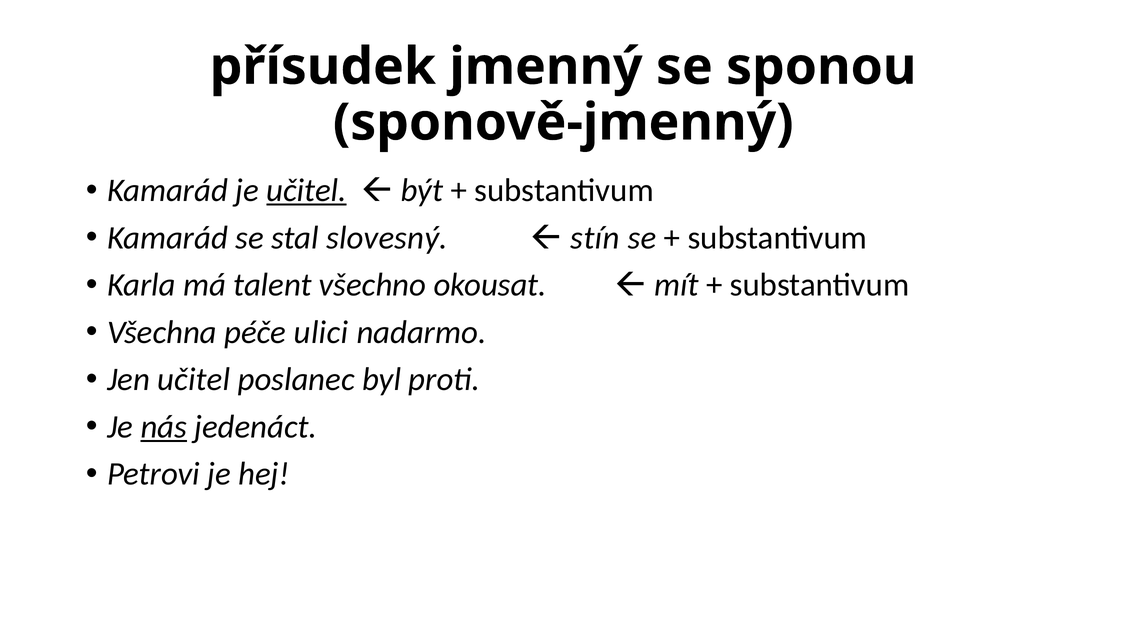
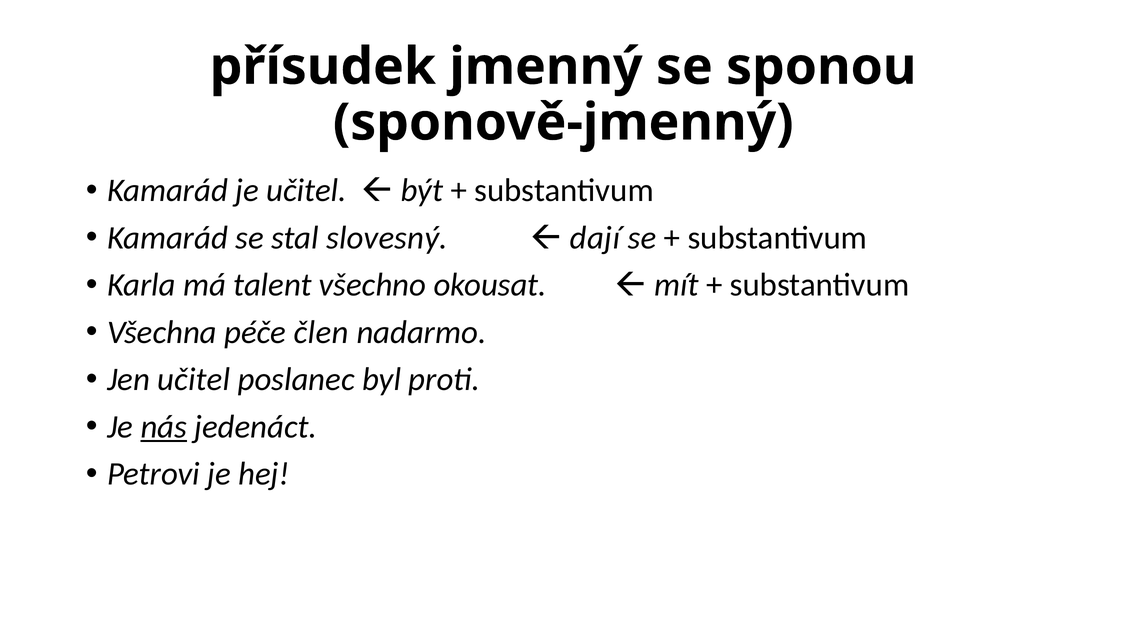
učitel at (306, 191) underline: present -> none
stín: stín -> dají
ulici: ulici -> člen
